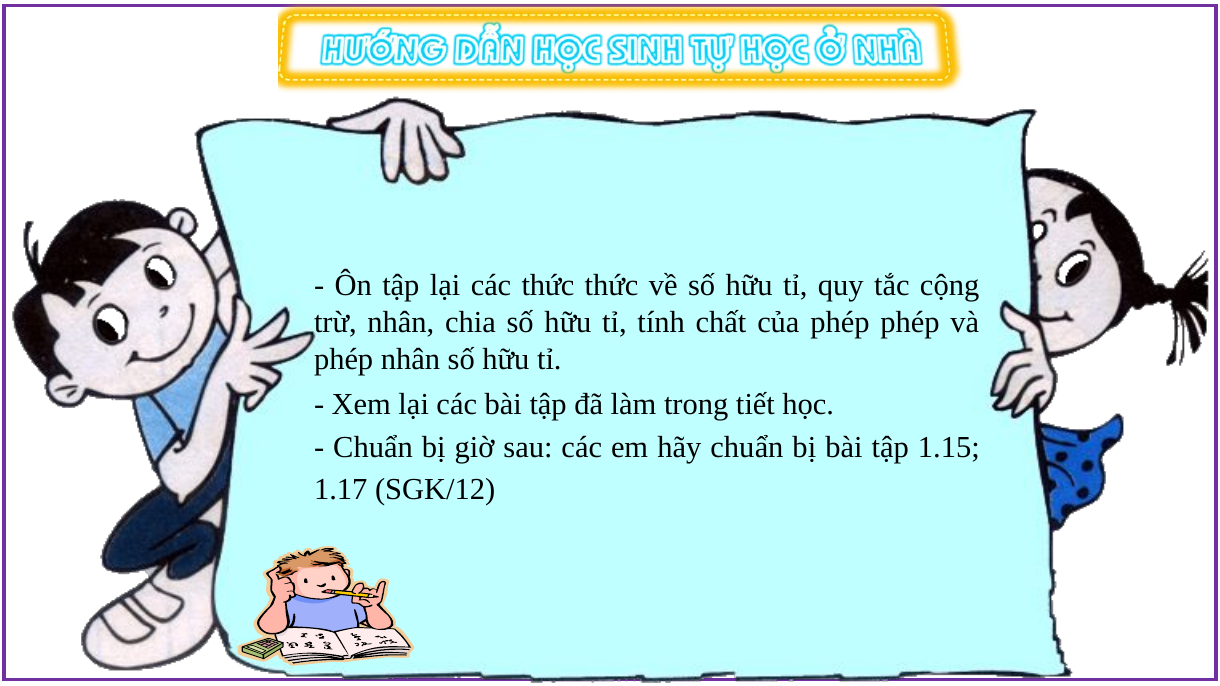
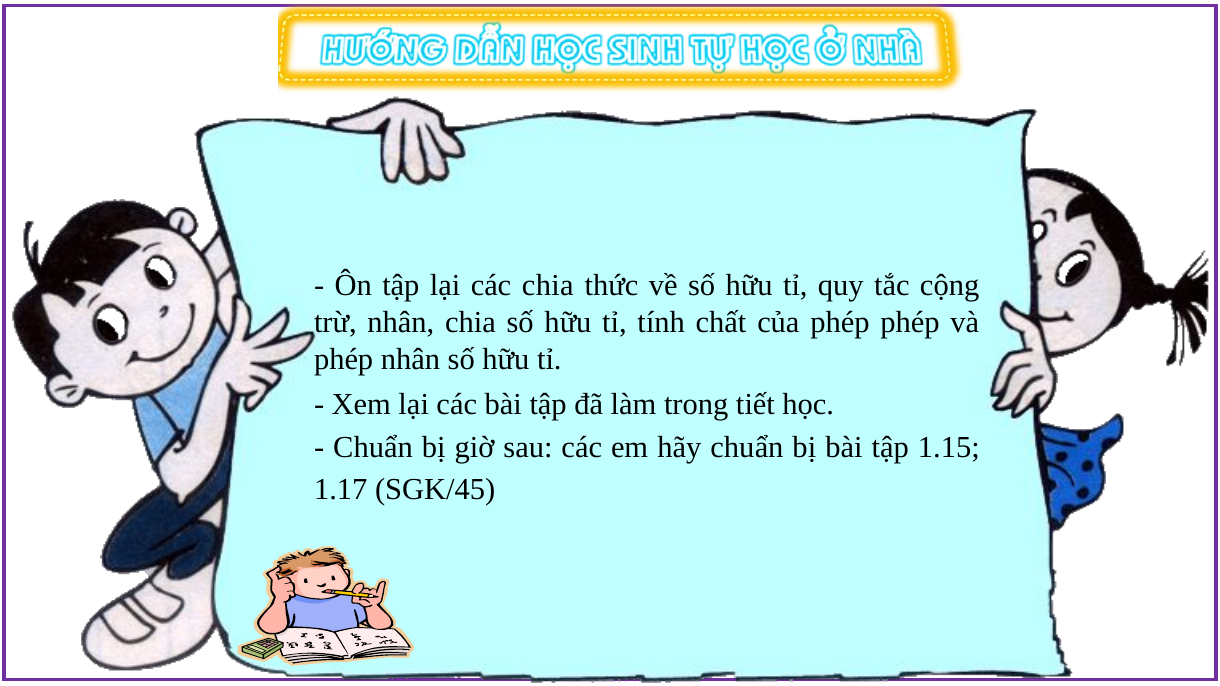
các thức: thức -> chia
SGK/12: SGK/12 -> SGK/45
